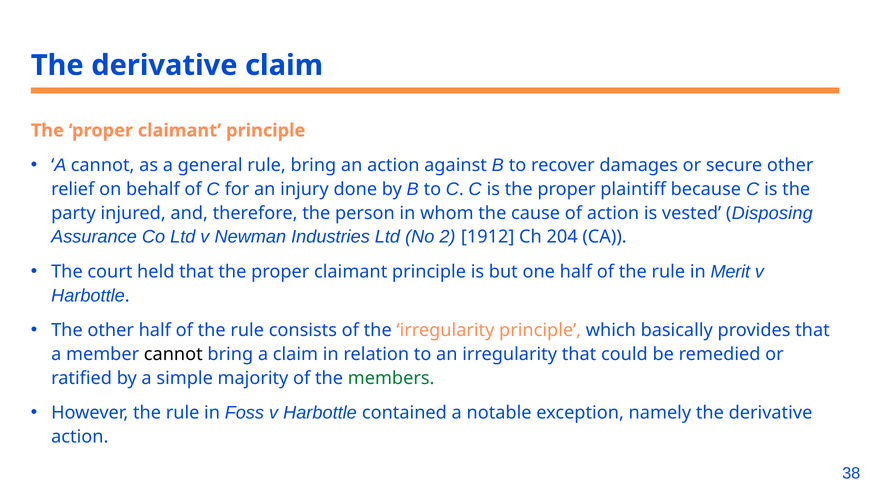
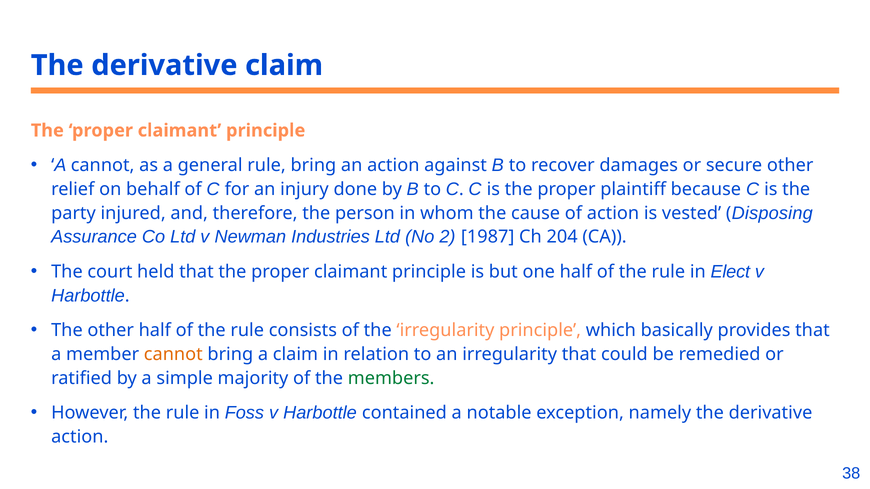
1912: 1912 -> 1987
Merit: Merit -> Elect
cannot at (173, 355) colour: black -> orange
